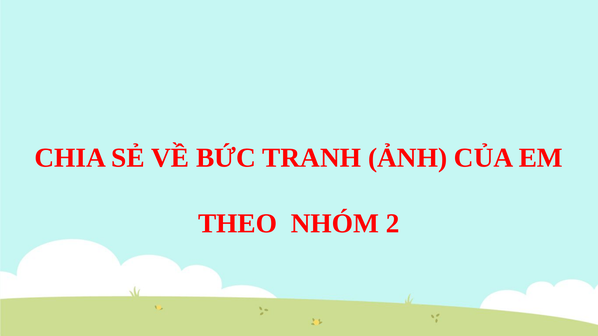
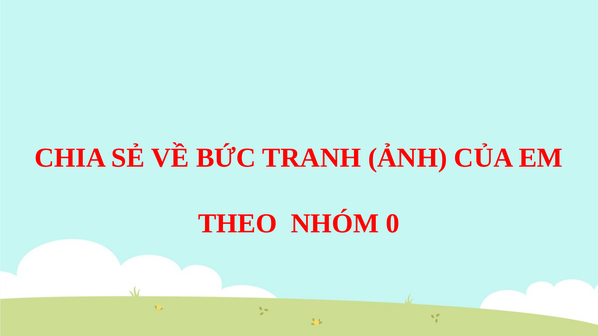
2: 2 -> 0
